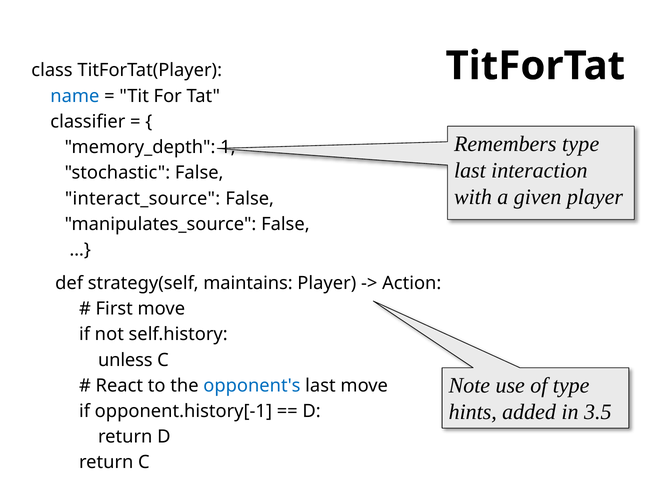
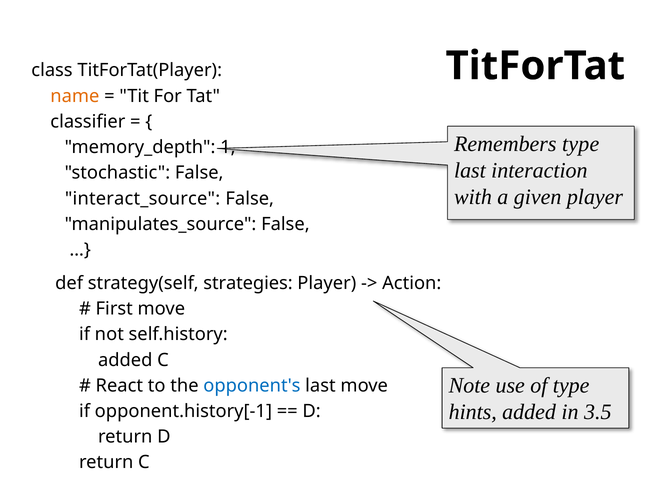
name colour: blue -> orange
maintains: maintains -> strategies
unless at (125, 360): unless -> added
